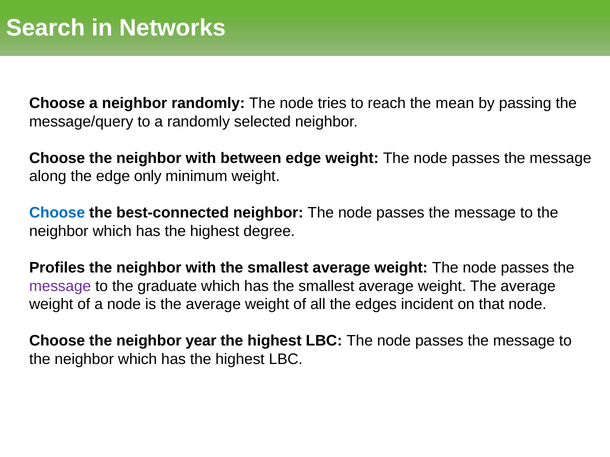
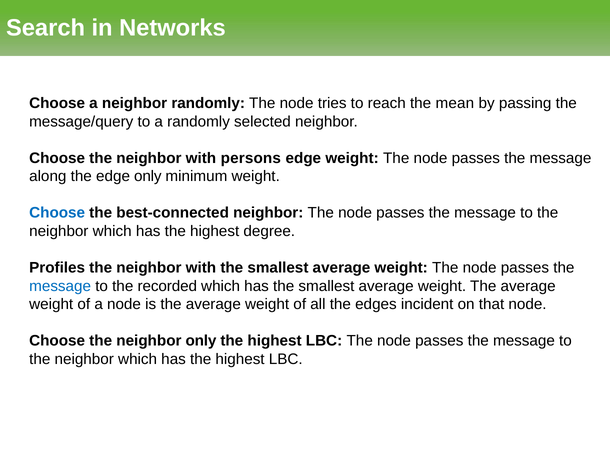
between: between -> persons
message at (60, 286) colour: purple -> blue
graduate: graduate -> recorded
neighbor year: year -> only
